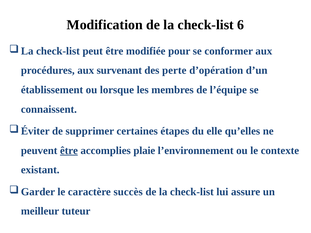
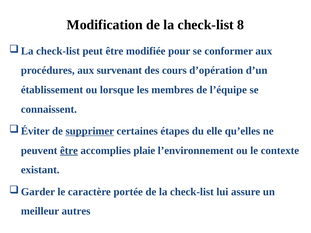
6: 6 -> 8
perte: perte -> cours
supprimer underline: none -> present
succès: succès -> portée
tuteur: tuteur -> autres
